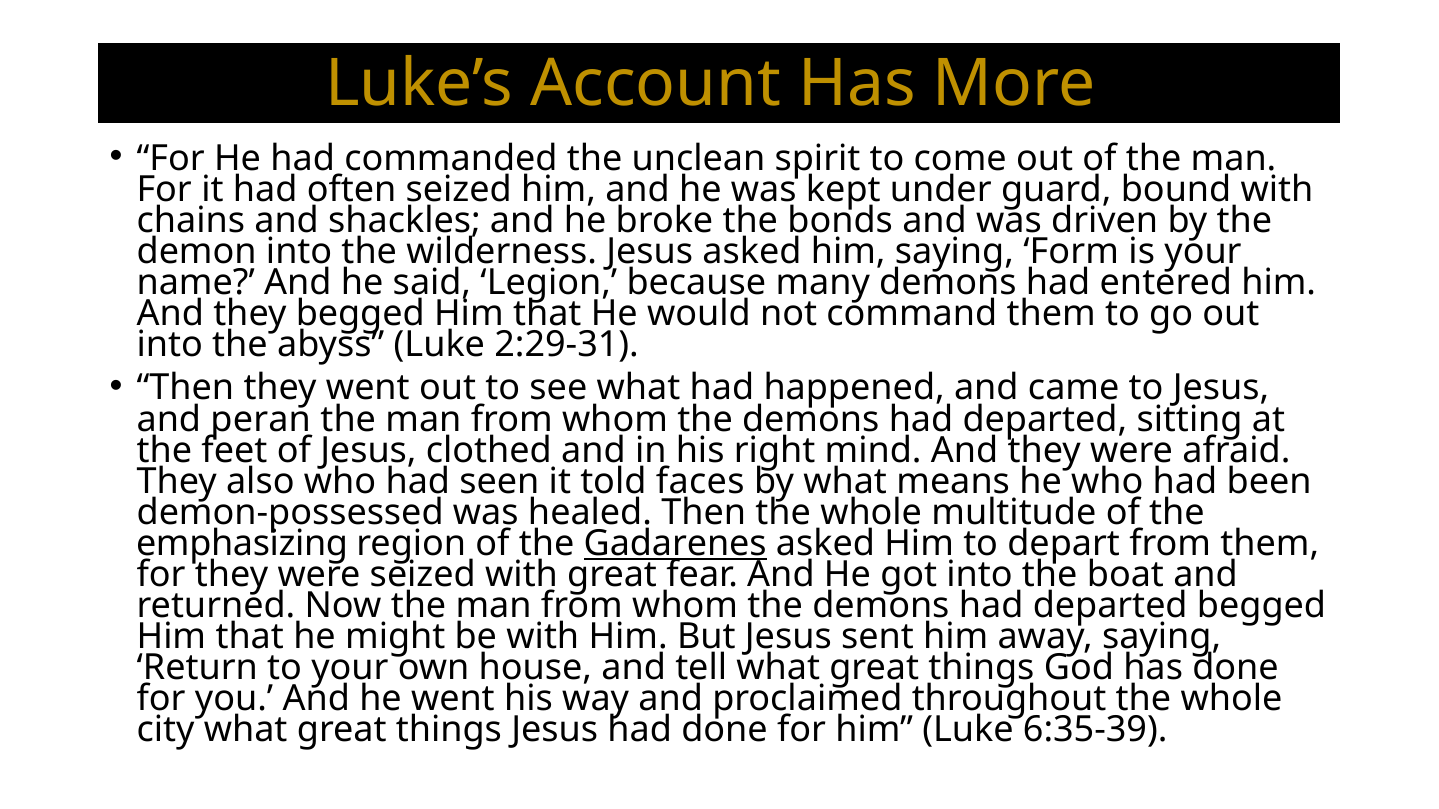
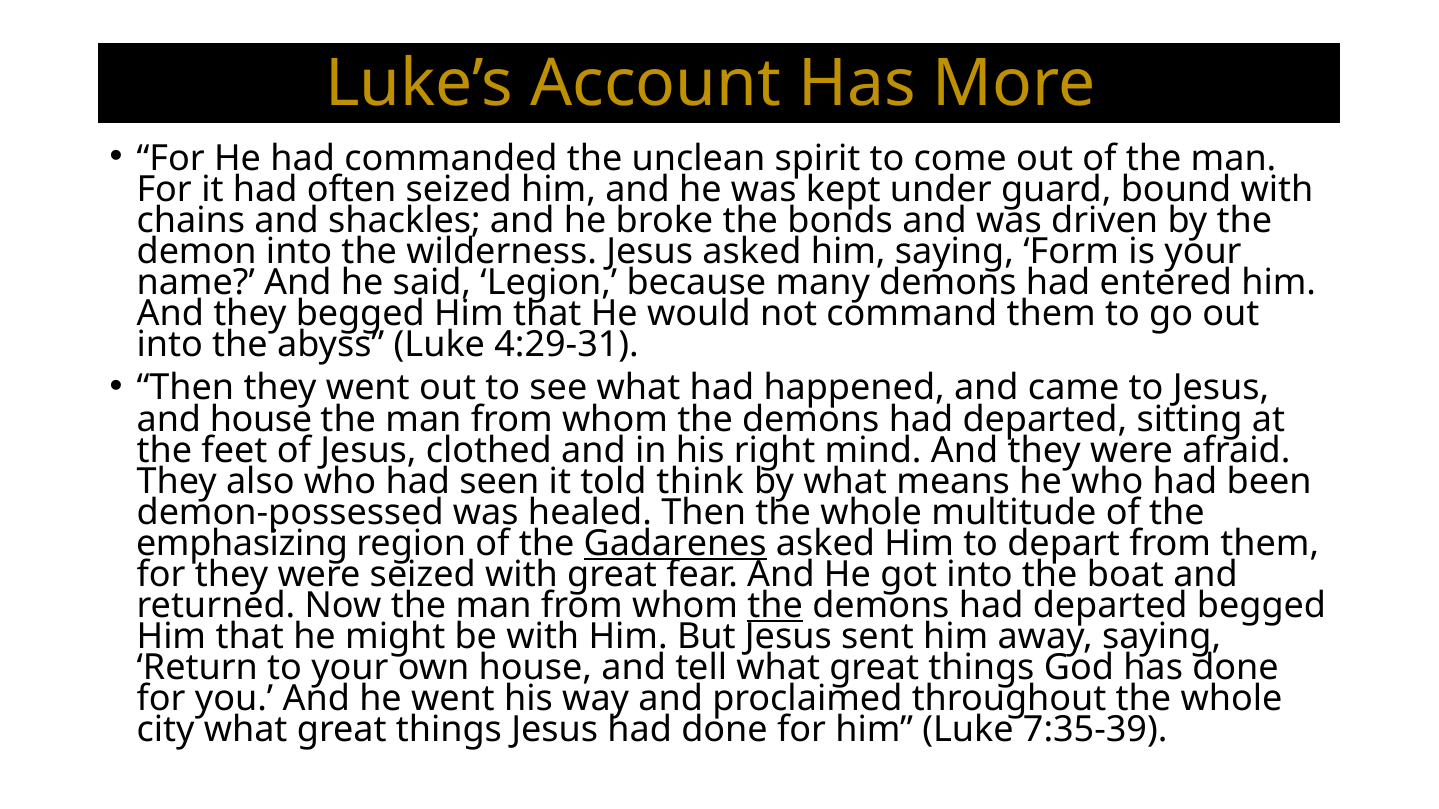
2:29-31: 2:29-31 -> 4:29-31
and peran: peran -> house
faces: faces -> think
the at (775, 606) underline: none -> present
6:35-39: 6:35-39 -> 7:35-39
